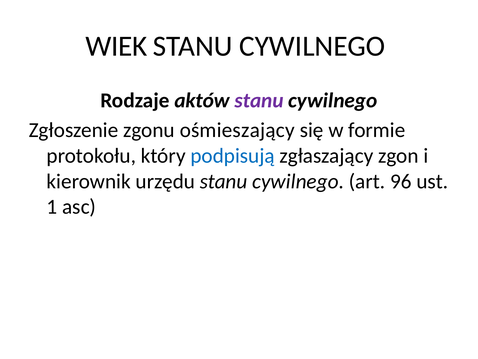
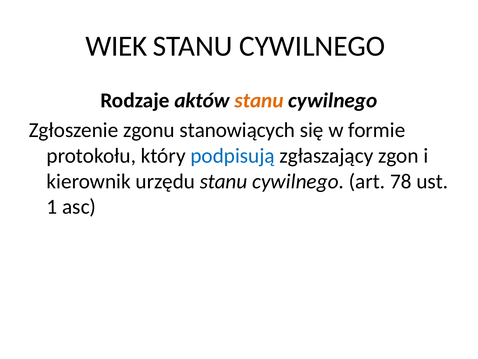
stanu at (259, 100) colour: purple -> orange
ośmieszający: ośmieszający -> stanowiących
96: 96 -> 78
